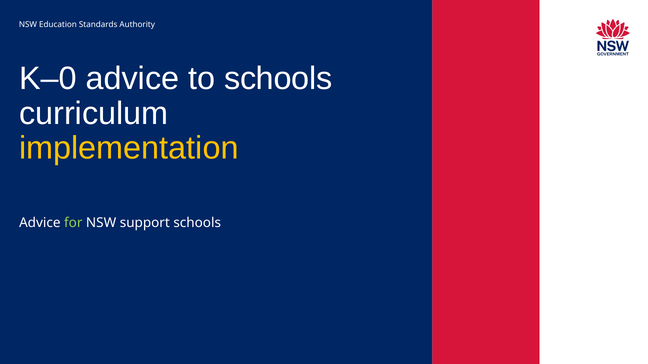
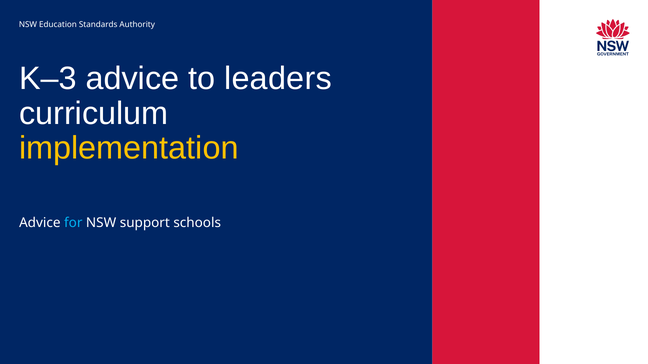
K–0: K–0 -> K–3
to schools: schools -> leaders
for colour: light green -> light blue
